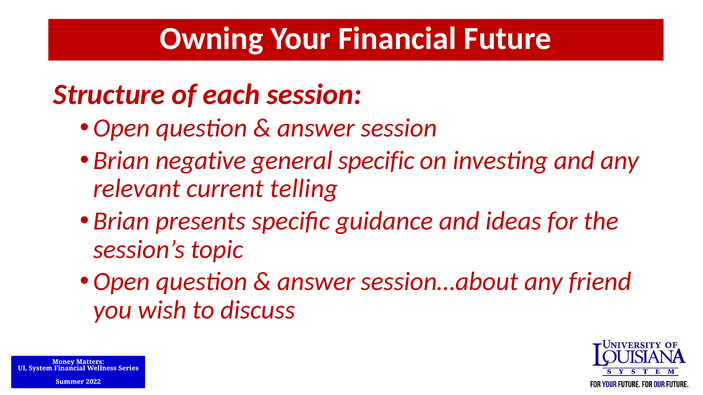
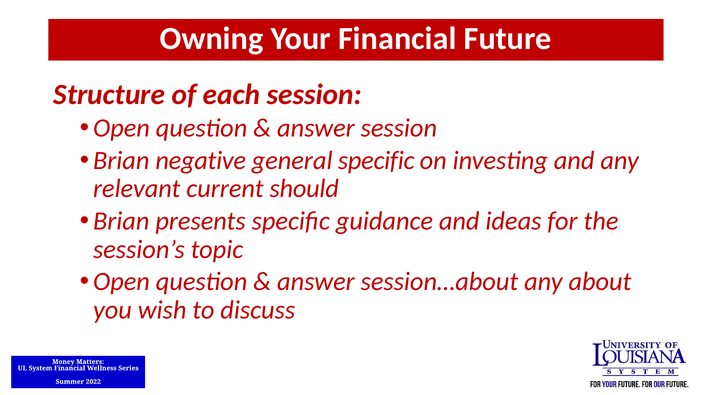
telling: telling -> should
friend: friend -> about
